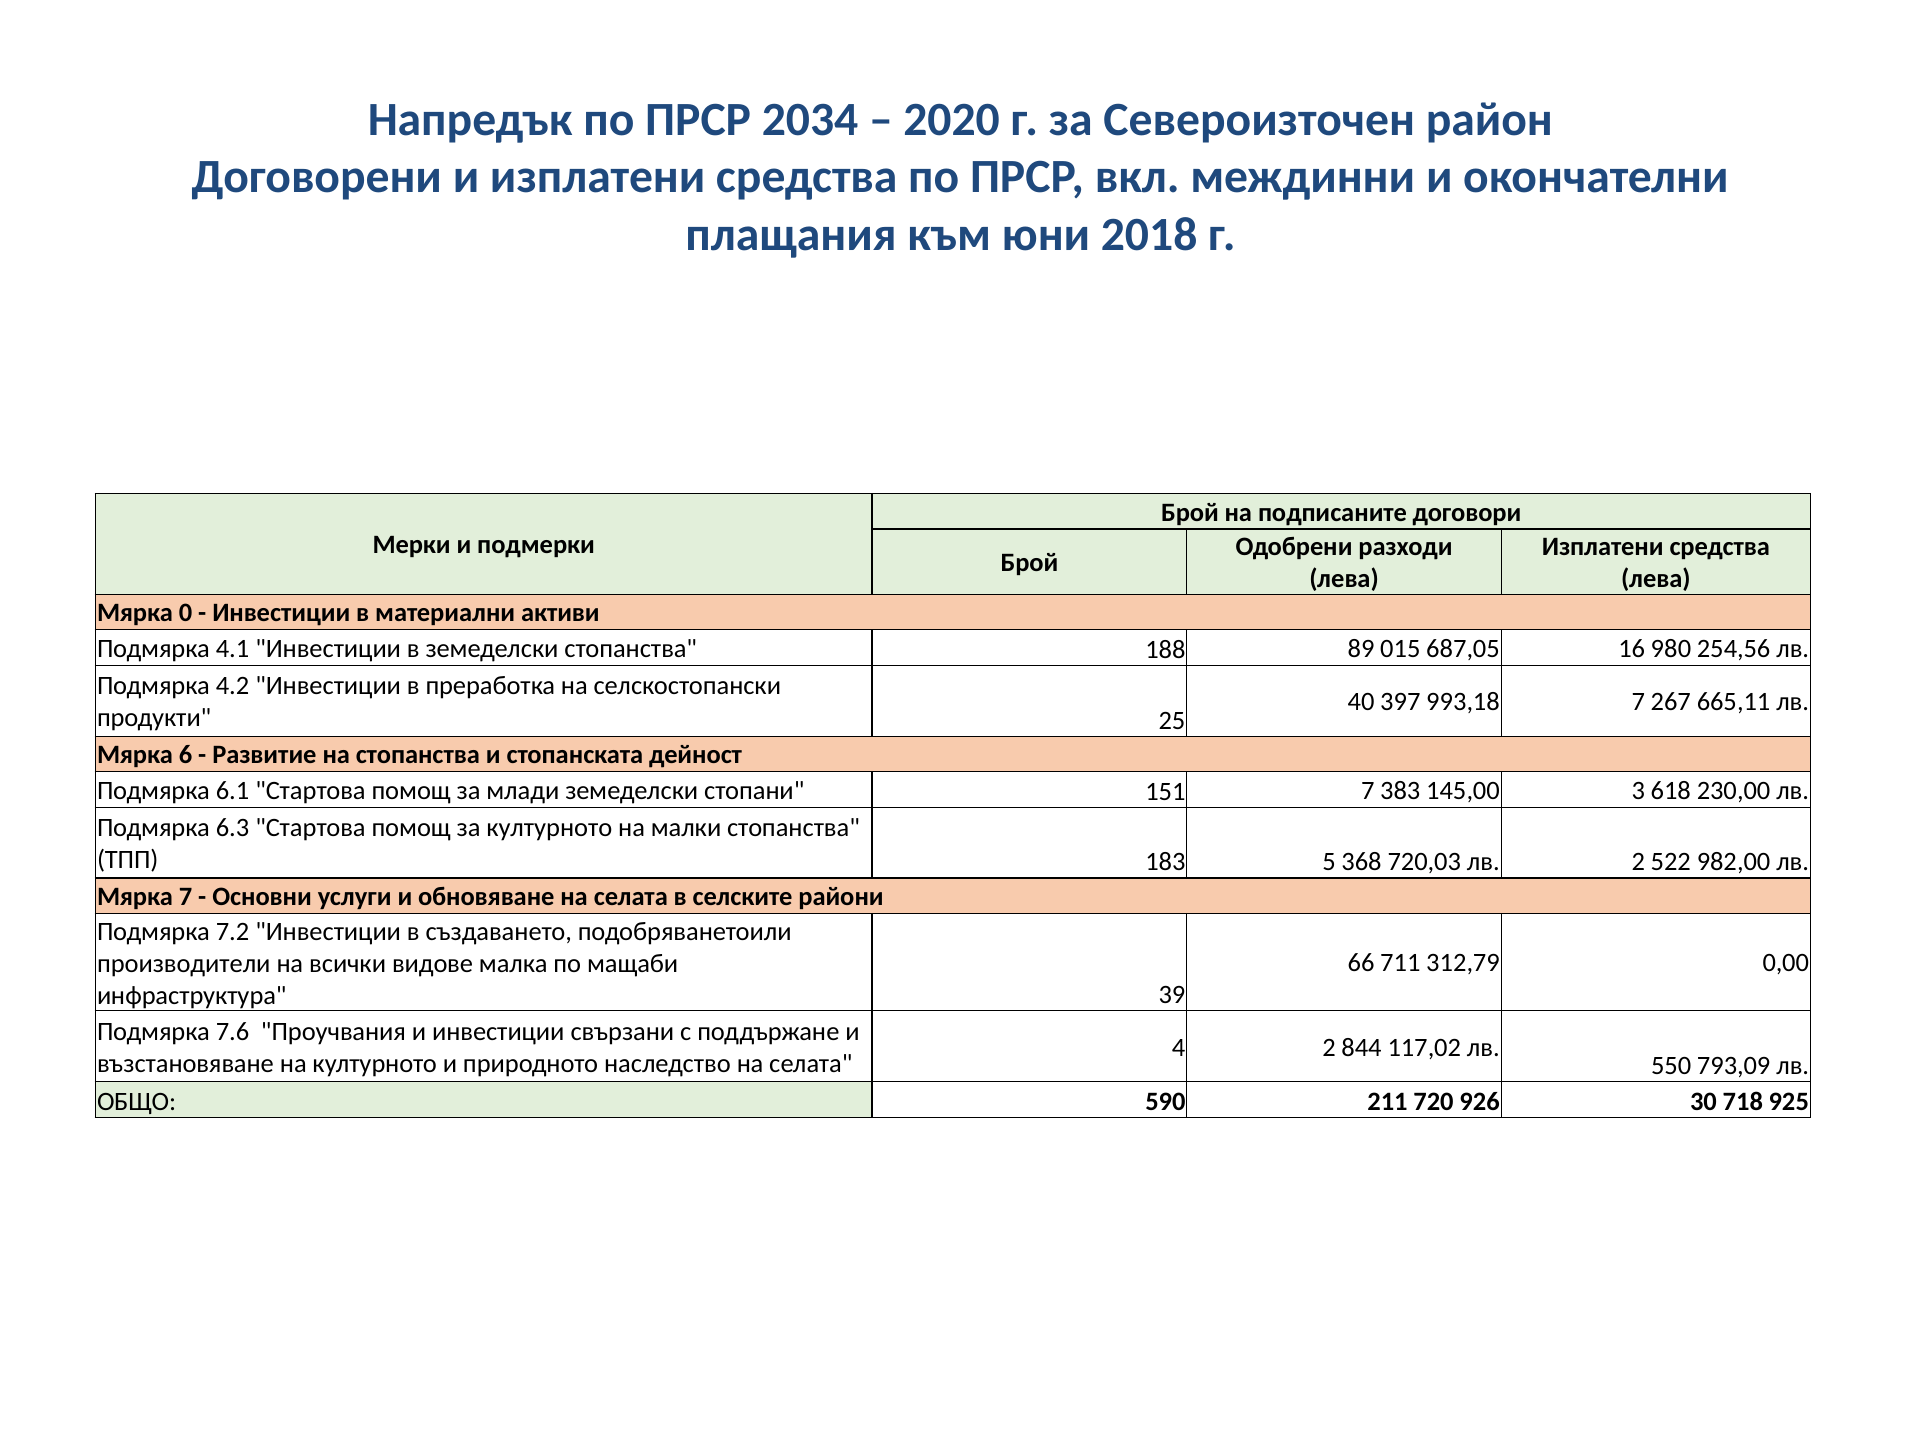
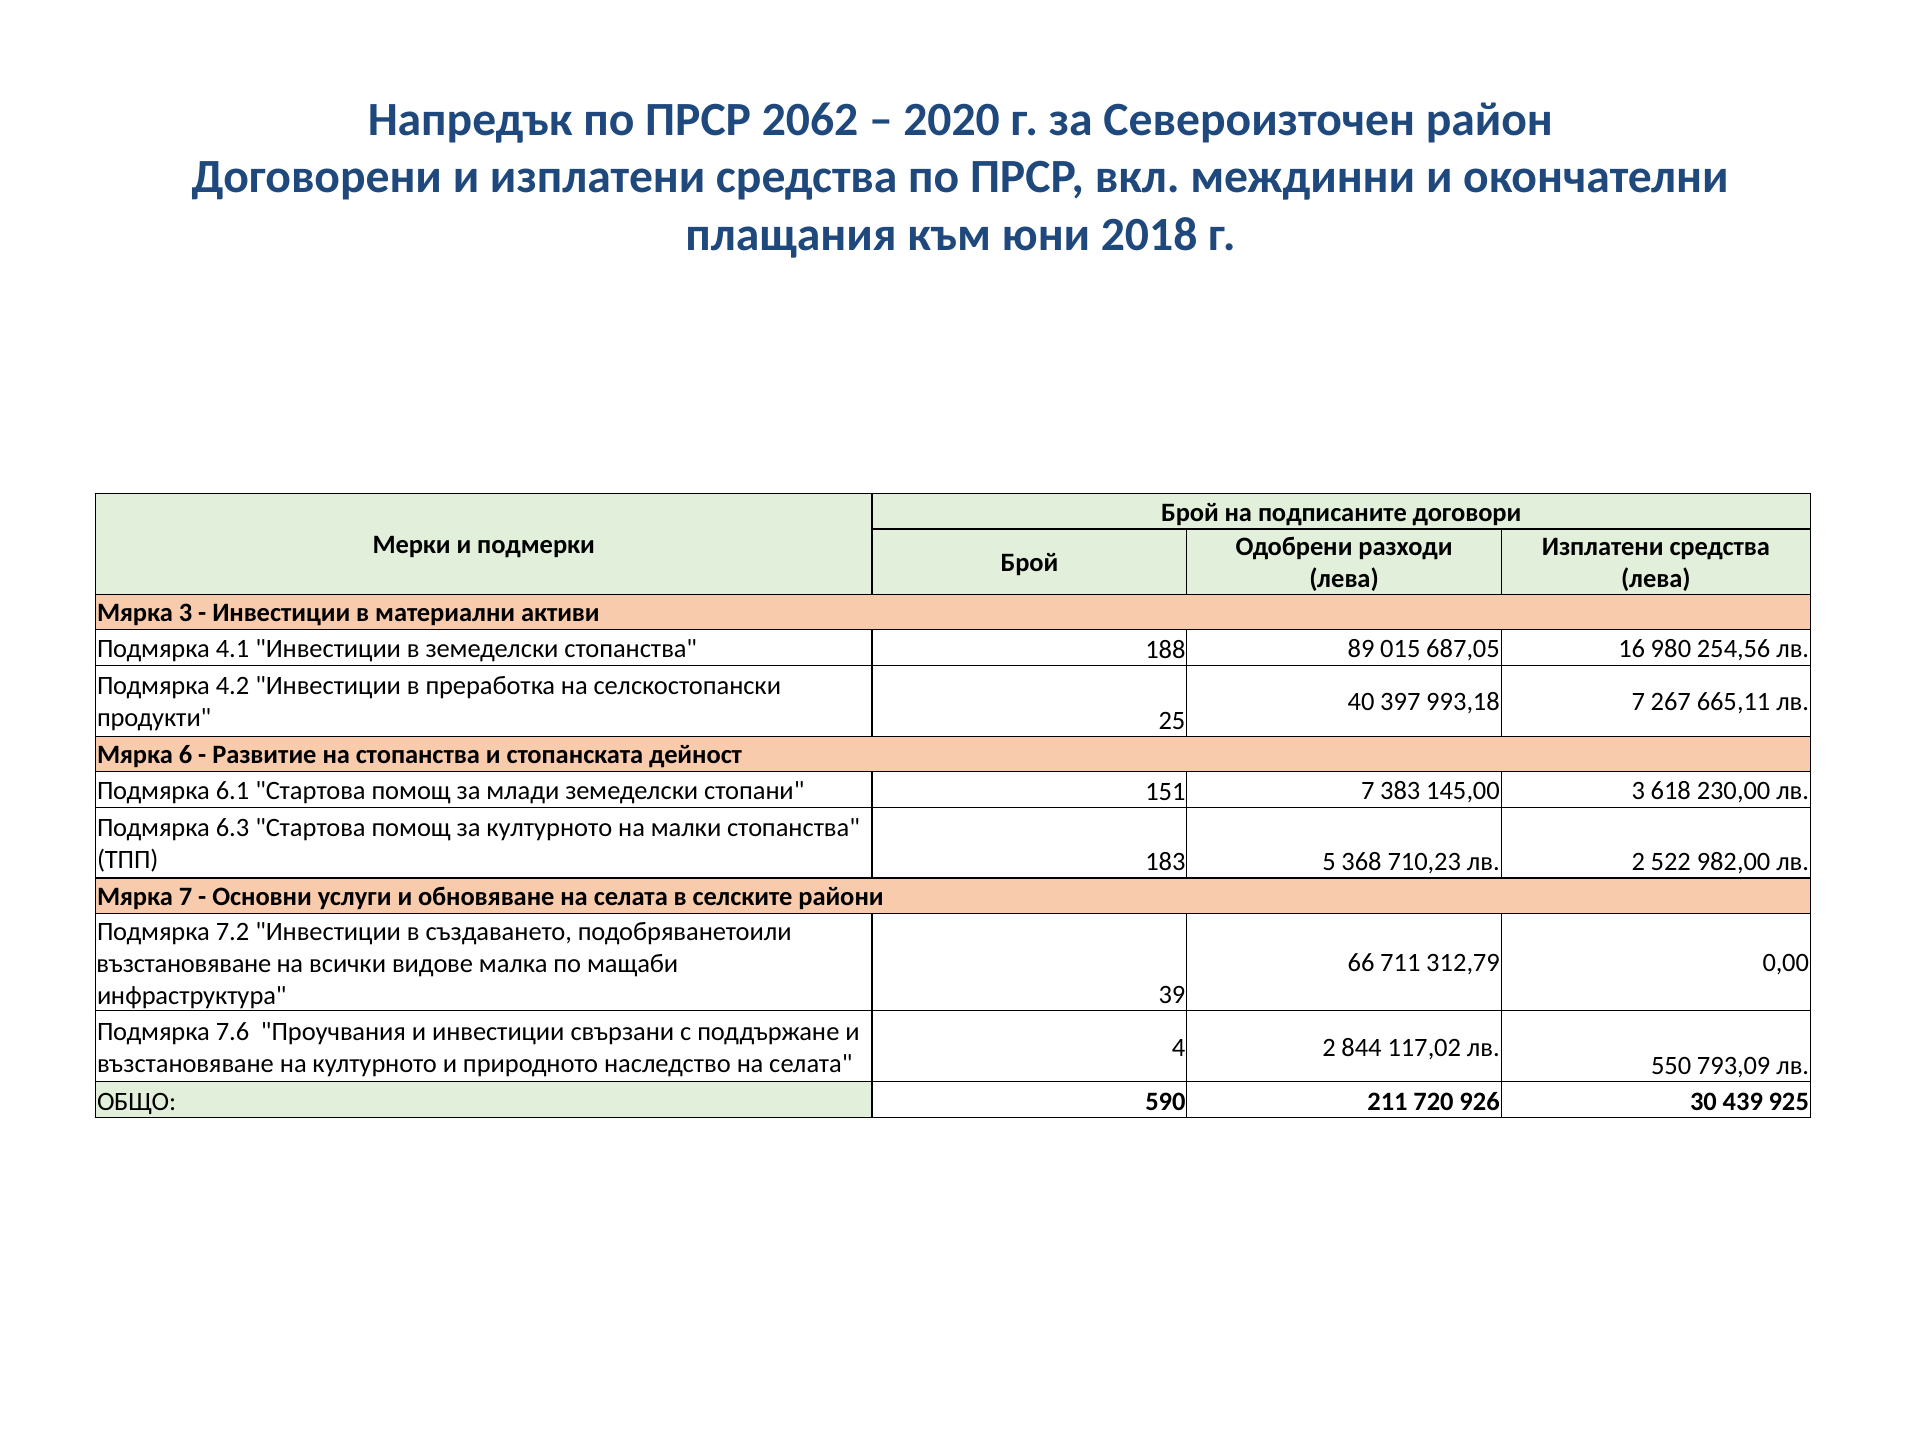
2034: 2034 -> 2062
Мярка 0: 0 -> 3
720,03: 720,03 -> 710,23
производители at (184, 963): производители -> възстановяване
718: 718 -> 439
